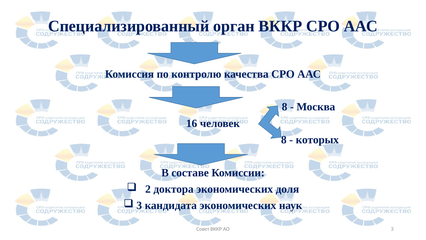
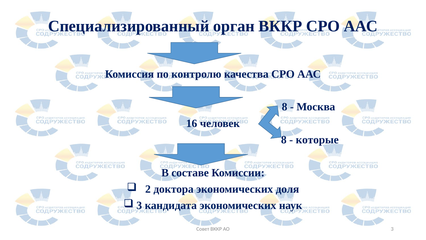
которых: которых -> которые
